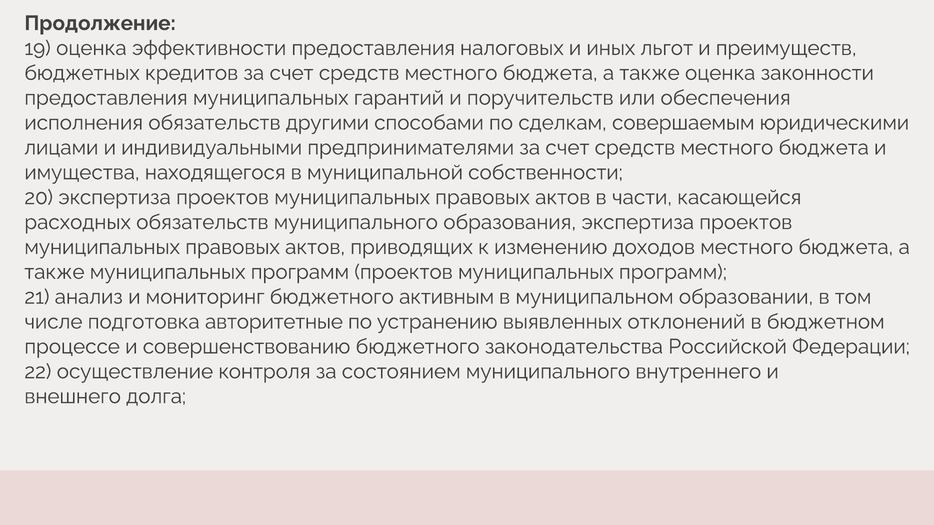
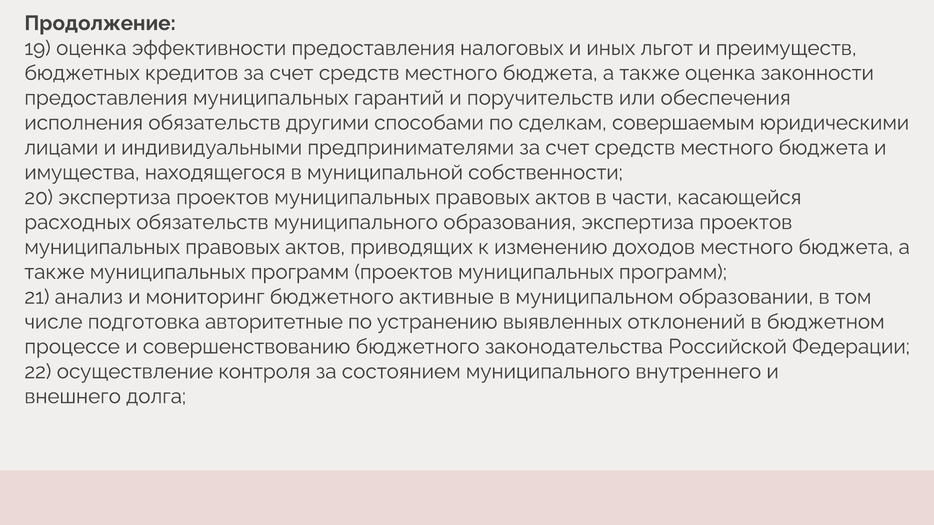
активным: активным -> активные
